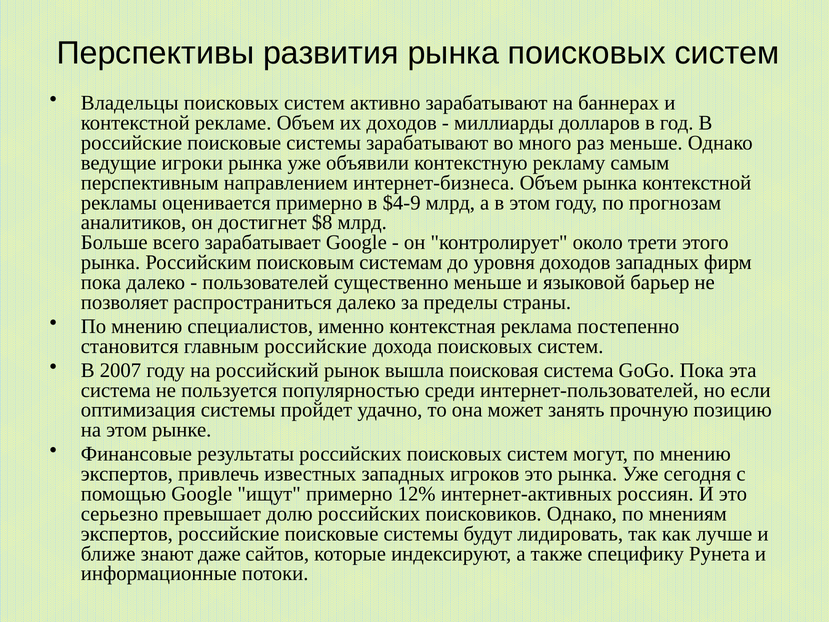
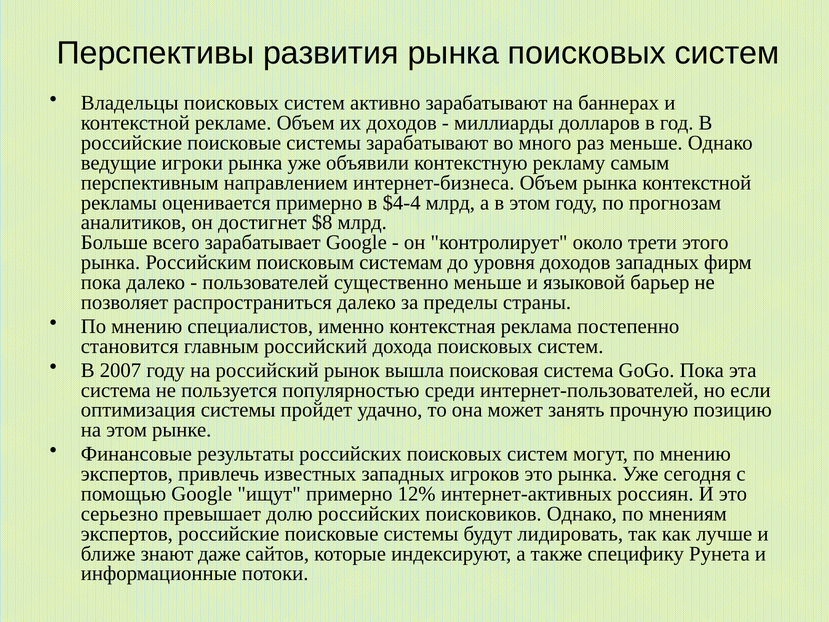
$4-9: $4-9 -> $4-4
главным российские: российские -> российский
